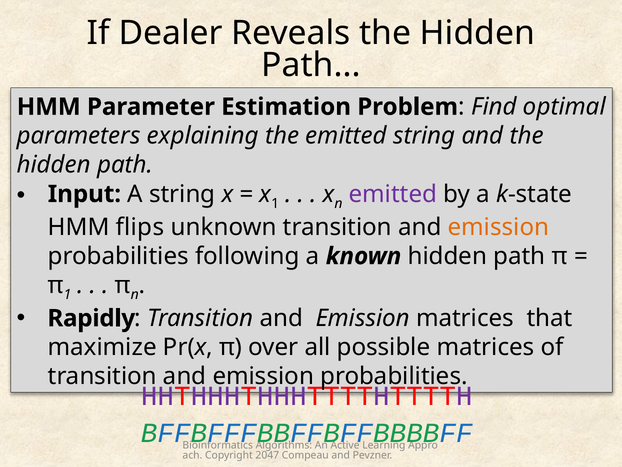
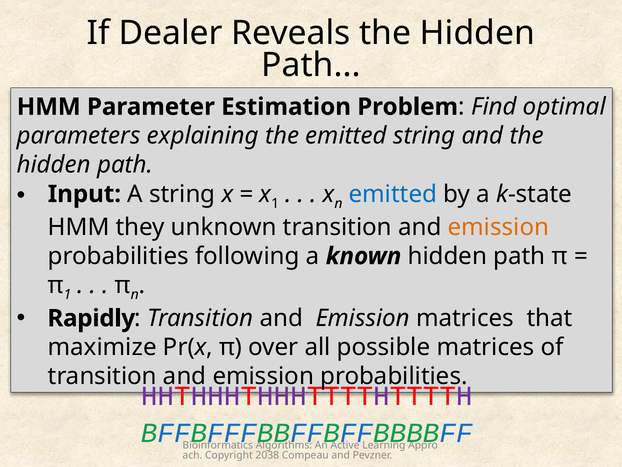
emitted at (393, 194) colour: purple -> blue
flips: flips -> they
2047: 2047 -> 2038
